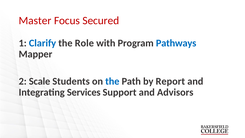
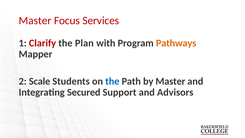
Secured: Secured -> Services
Clarify colour: blue -> red
Role: Role -> Plan
Pathways colour: blue -> orange
by Report: Report -> Master
Services: Services -> Secured
